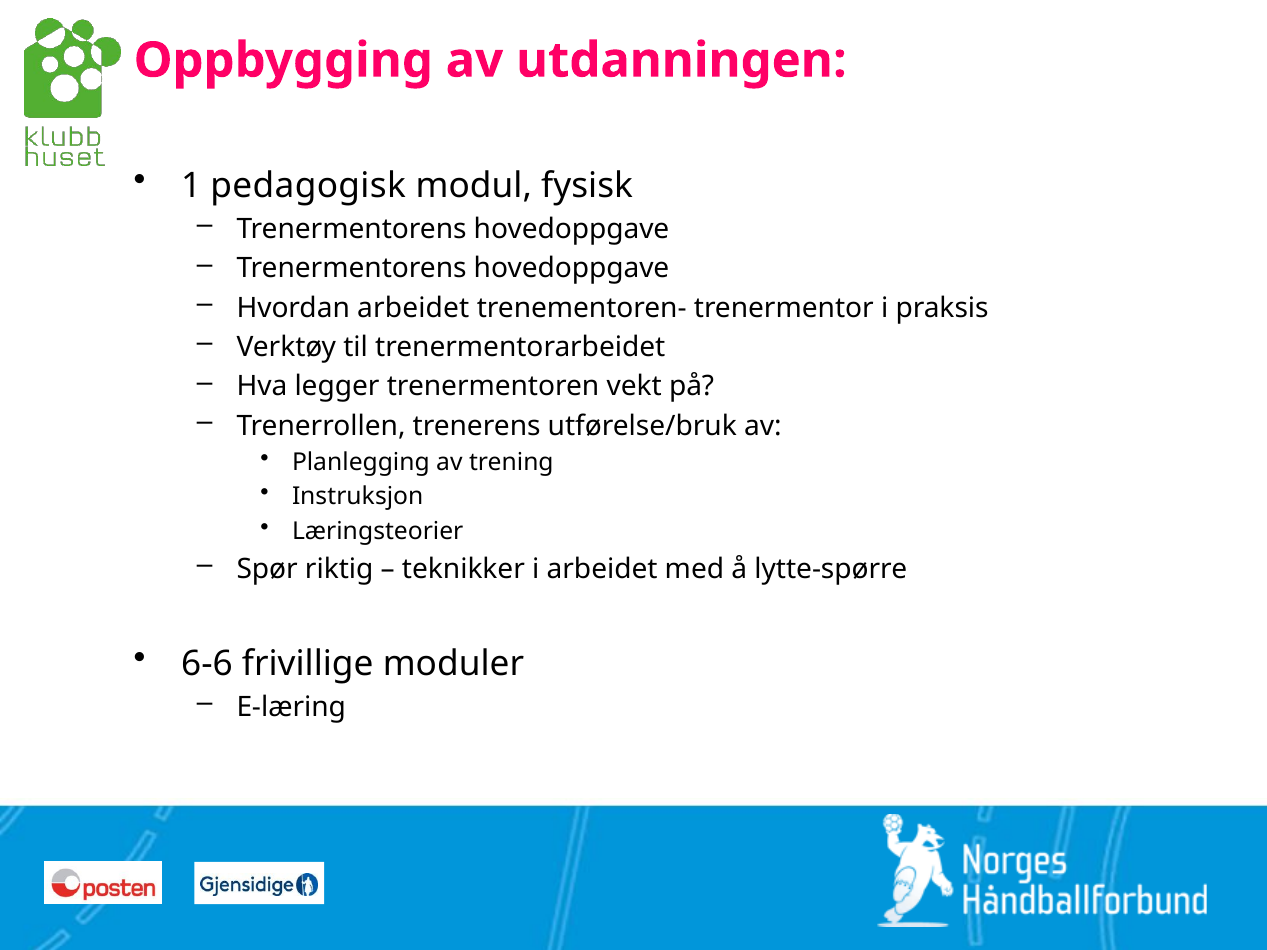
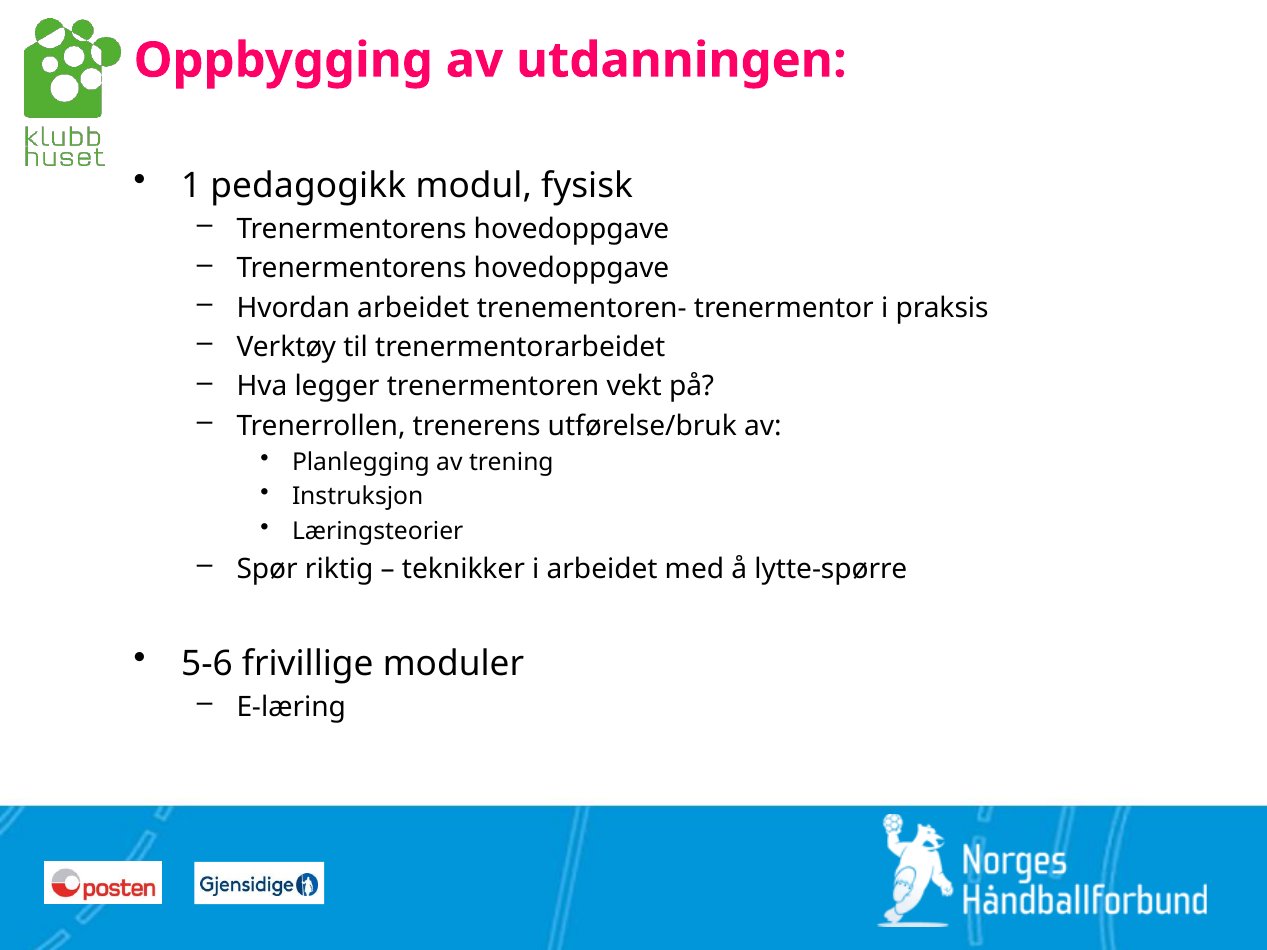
pedagogisk: pedagogisk -> pedagogikk
6-6: 6-6 -> 5-6
